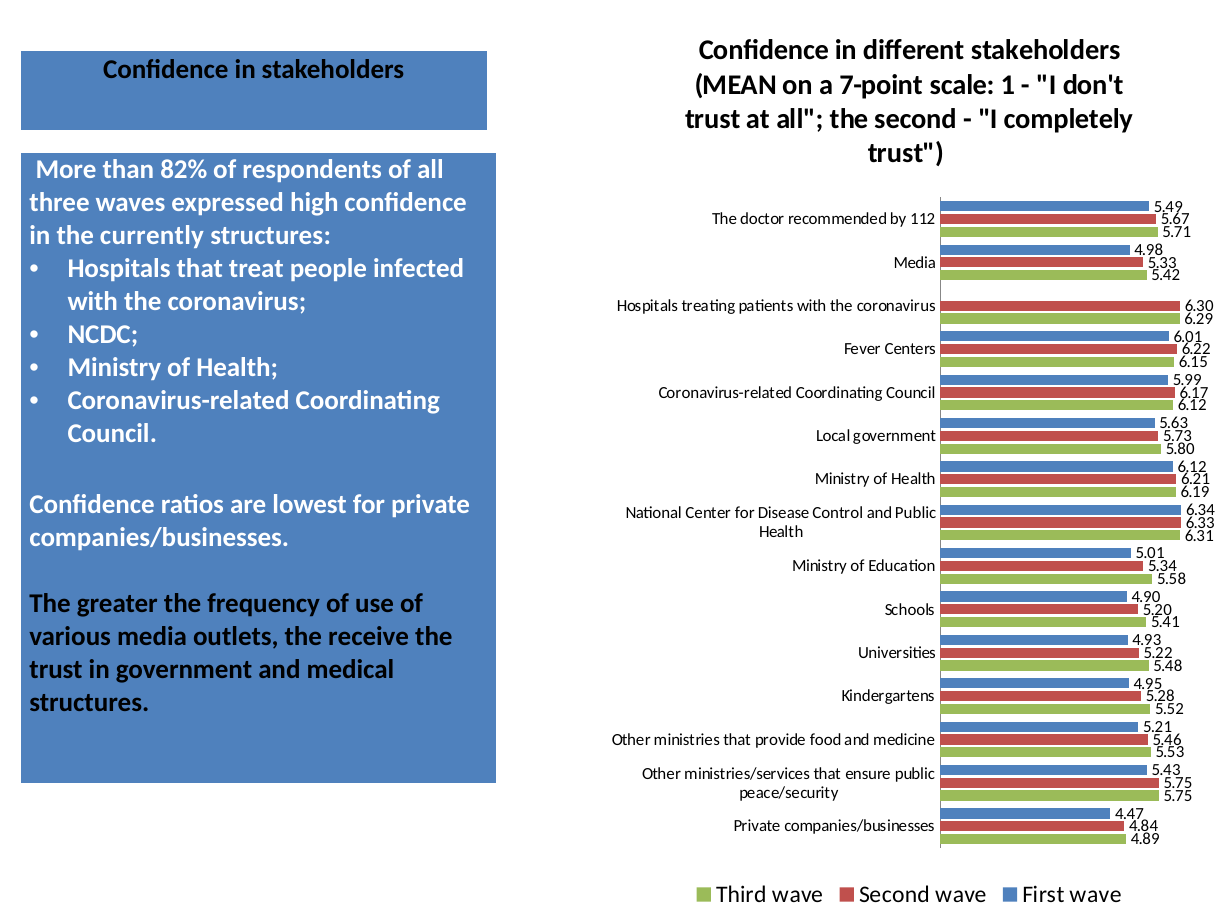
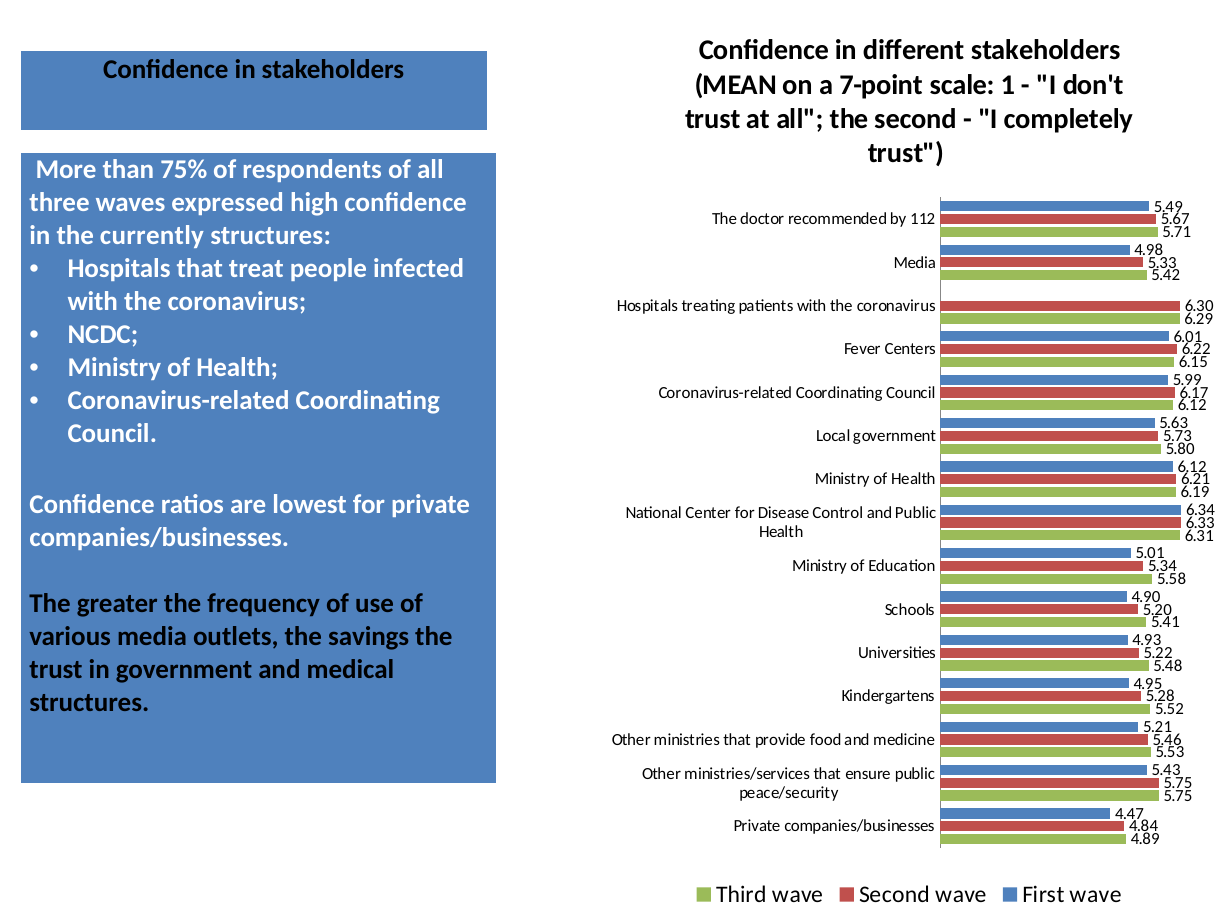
82%: 82% -> 75%
receive: receive -> savings
